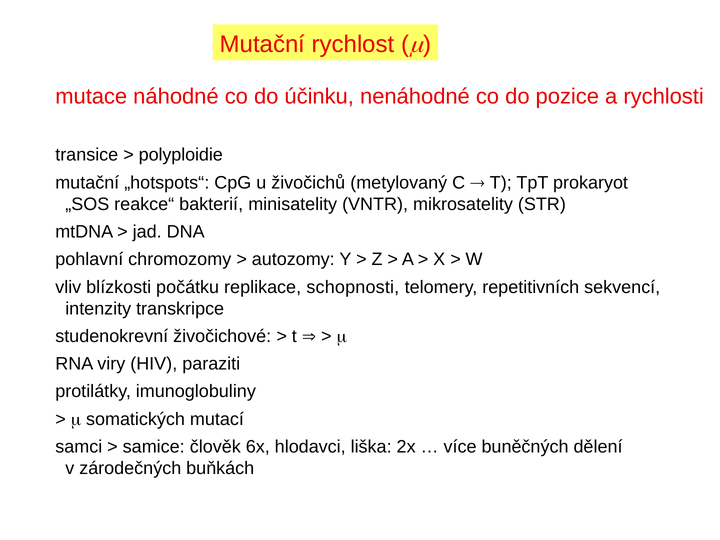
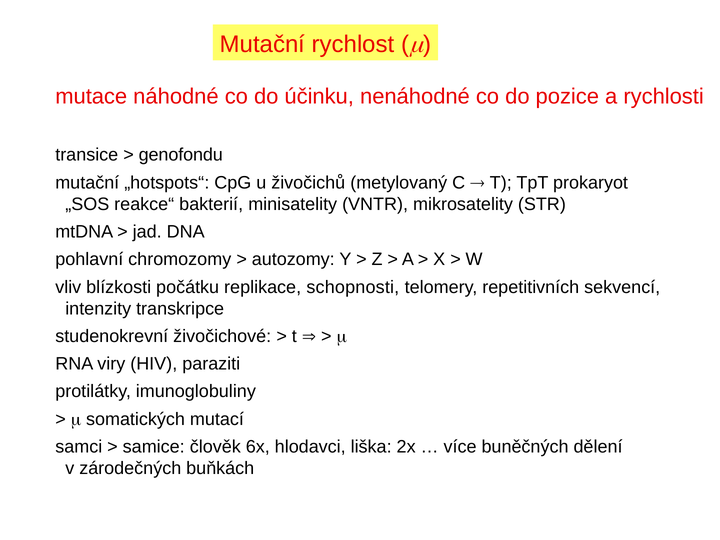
polyploidie: polyploidie -> genofondu
